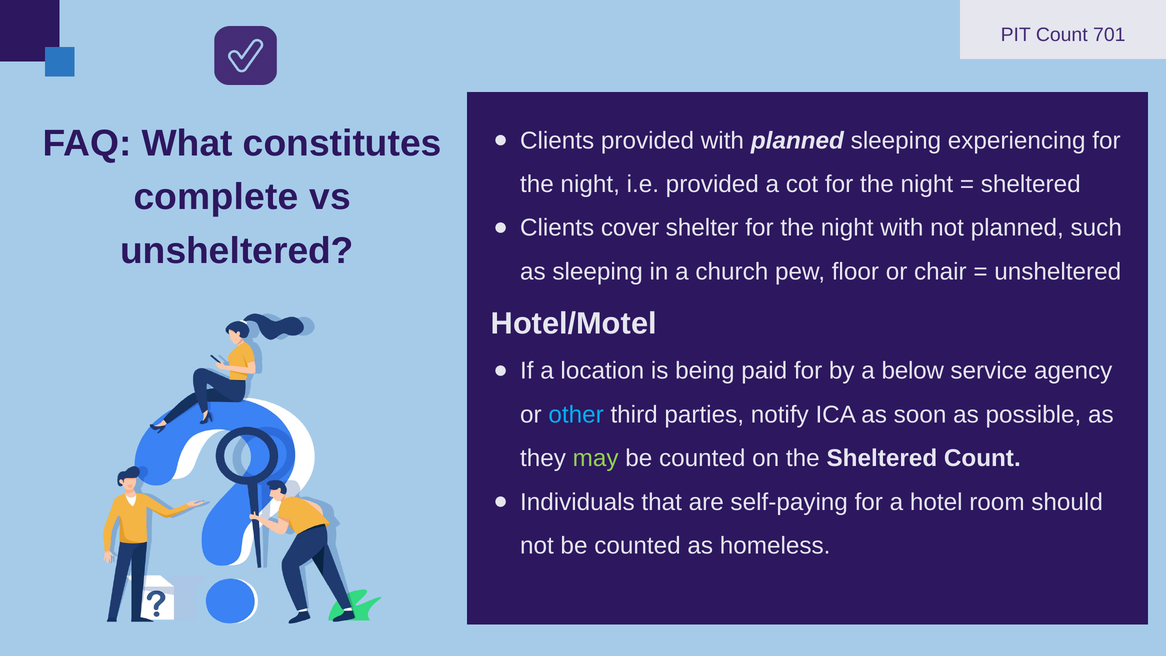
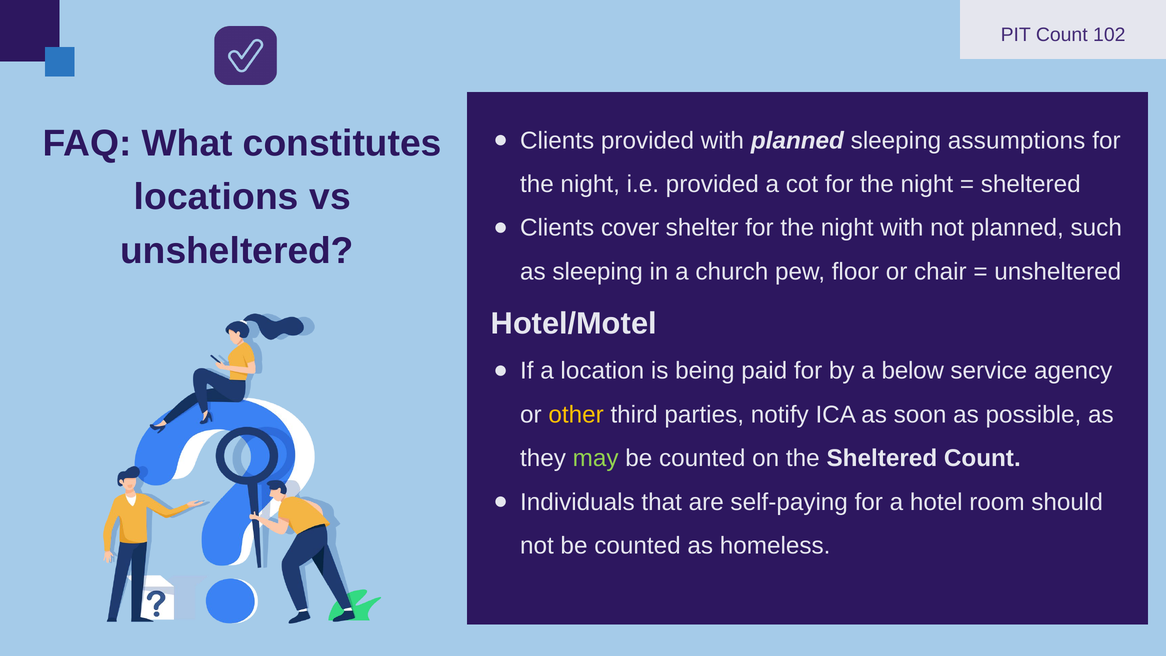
701: 701 -> 102
experiencing: experiencing -> assumptions
complete: complete -> locations
other colour: light blue -> yellow
